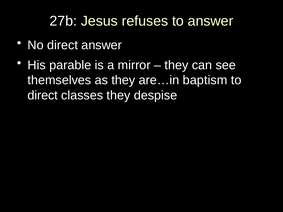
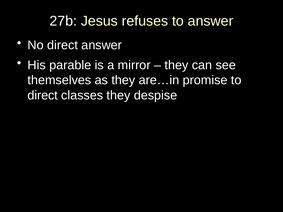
baptism: baptism -> promise
